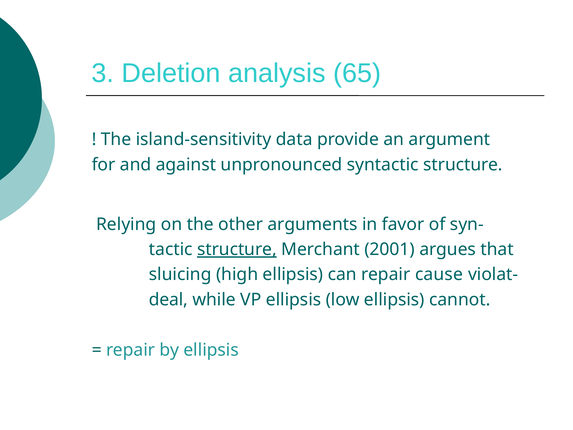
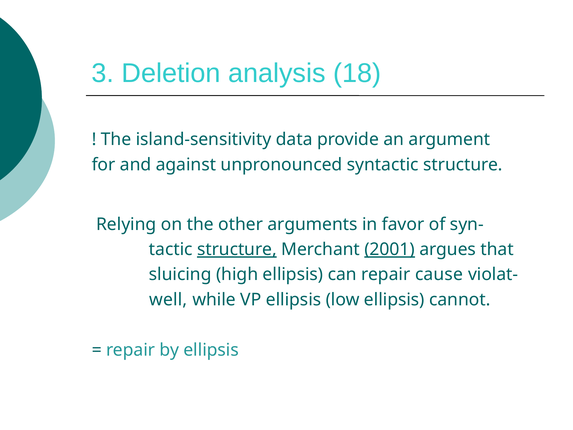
65: 65 -> 18
2001 underline: none -> present
deal: deal -> well
